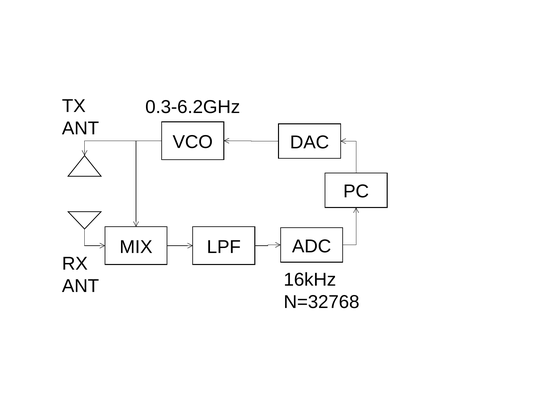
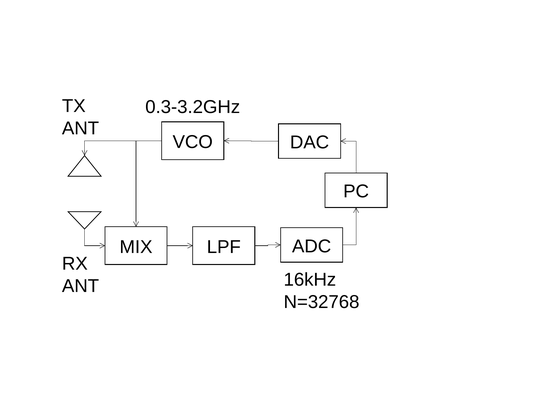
0.3-6.2GHz: 0.3-6.2GHz -> 0.3-3.2GHz
